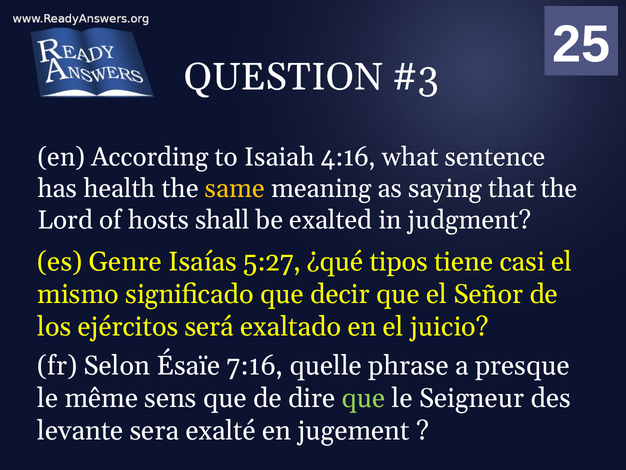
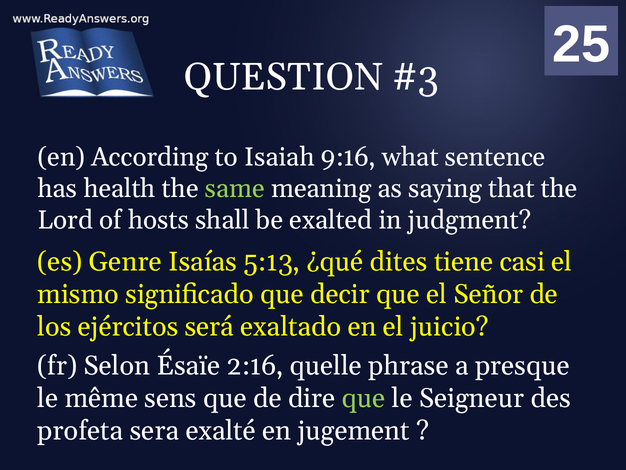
4:16: 4:16 -> 9:16
same colour: yellow -> light green
5:27: 5:27 -> 5:13
tipos: tipos -> dites
7:16: 7:16 -> 2:16
levante: levante -> profeta
